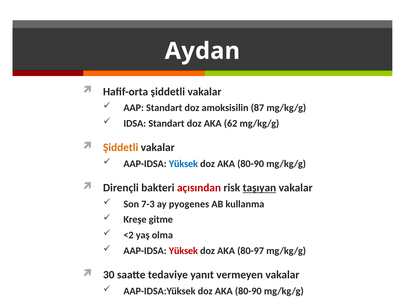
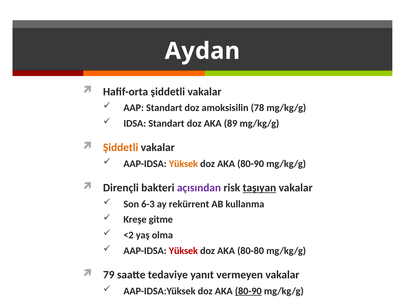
87: 87 -> 78
62: 62 -> 89
Yüksek at (183, 164) colour: blue -> orange
açısından colour: red -> purple
7-3: 7-3 -> 6-3
pyogenes: pyogenes -> rekürrent
80-97: 80-97 -> 80-80
30: 30 -> 79
80-90 at (248, 291) underline: none -> present
